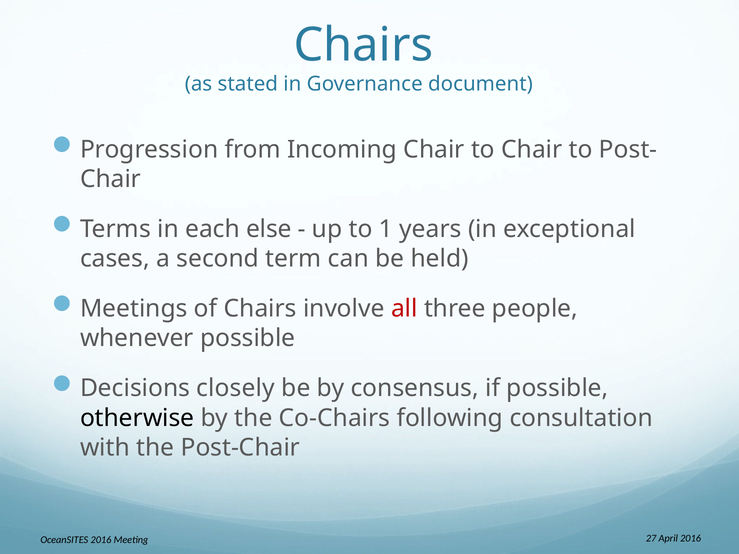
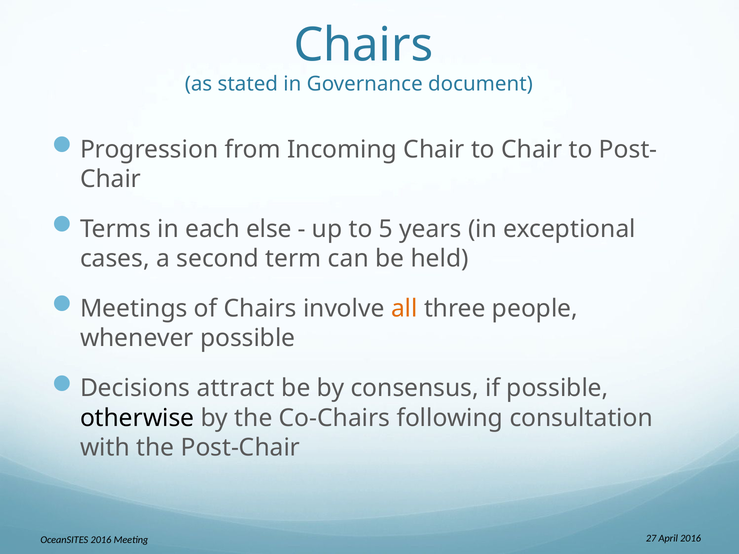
1: 1 -> 5
all colour: red -> orange
closely: closely -> attract
